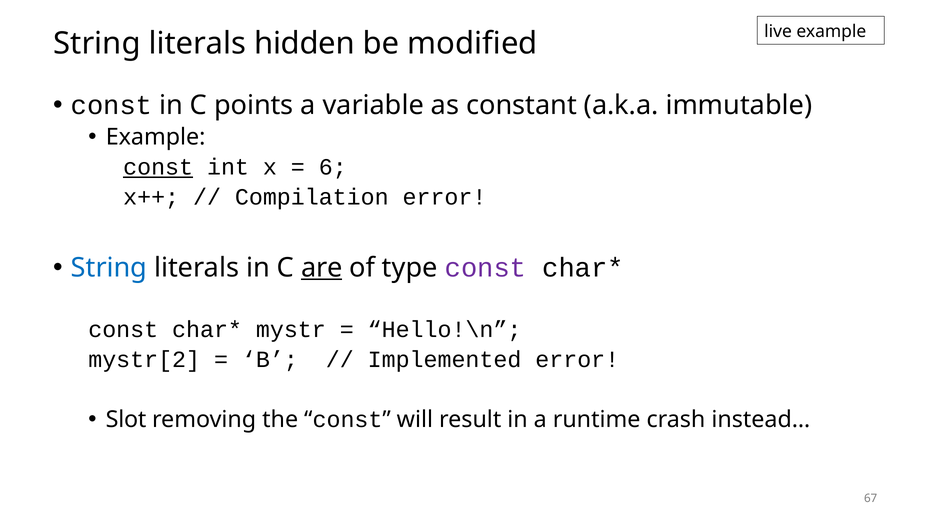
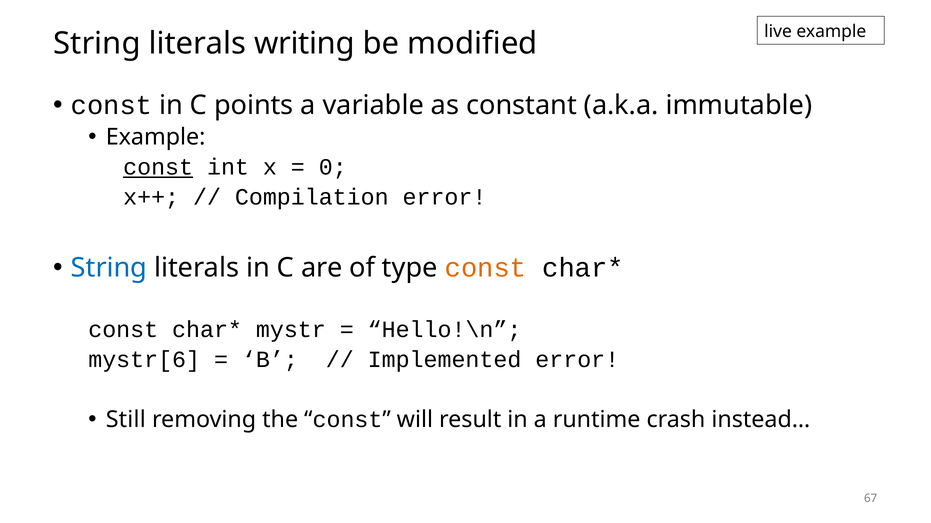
hidden: hidden -> writing
6: 6 -> 0
are underline: present -> none
const at (485, 268) colour: purple -> orange
mystr[2: mystr[2 -> mystr[6
Slot: Slot -> Still
